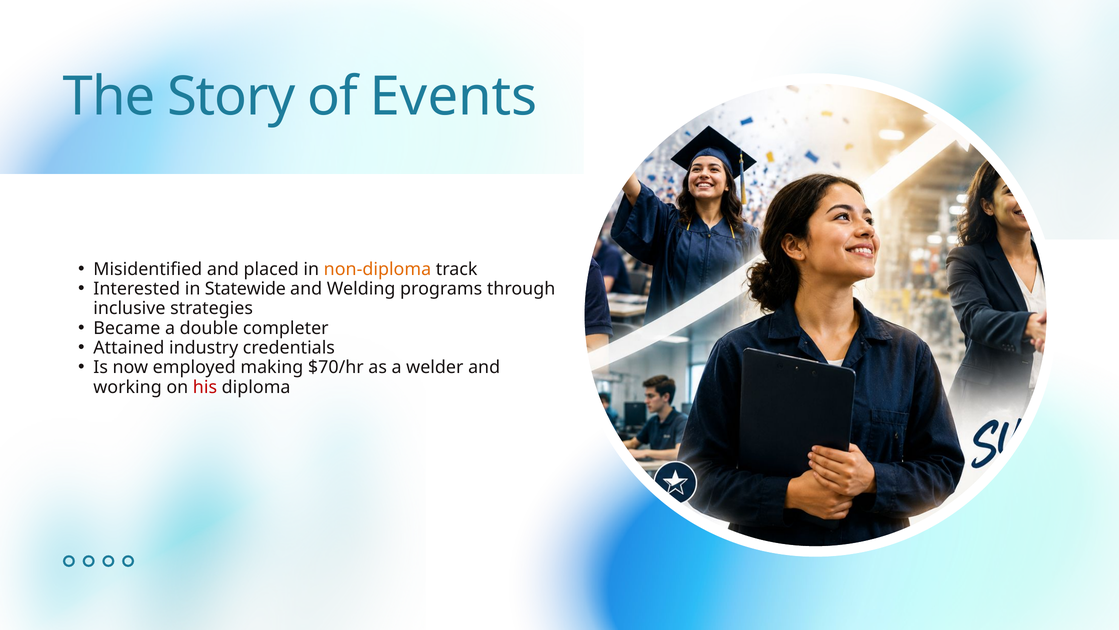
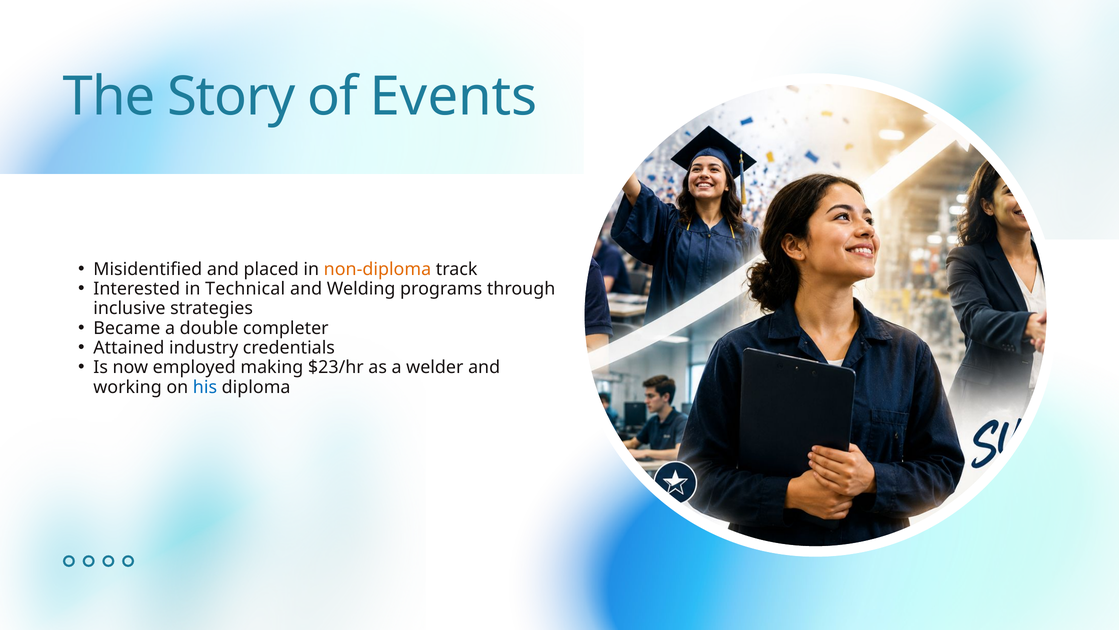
Statewide: Statewide -> Technical
$70/hr: $70/hr -> $23/hr
his colour: red -> blue
